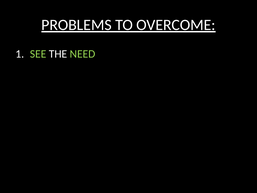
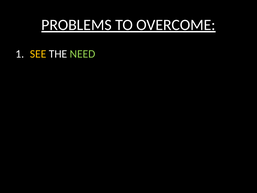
SEE colour: light green -> yellow
